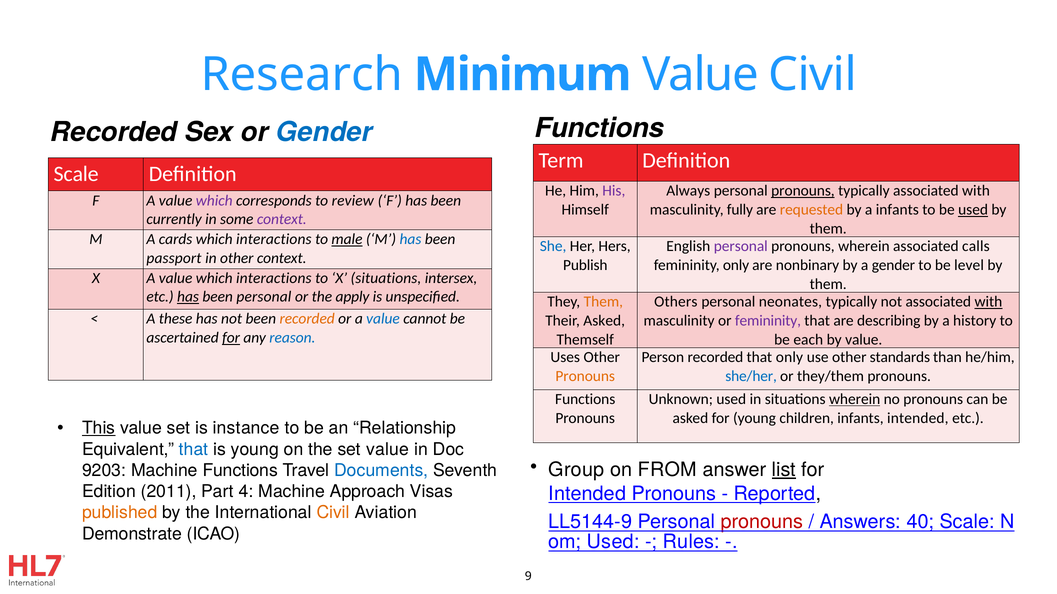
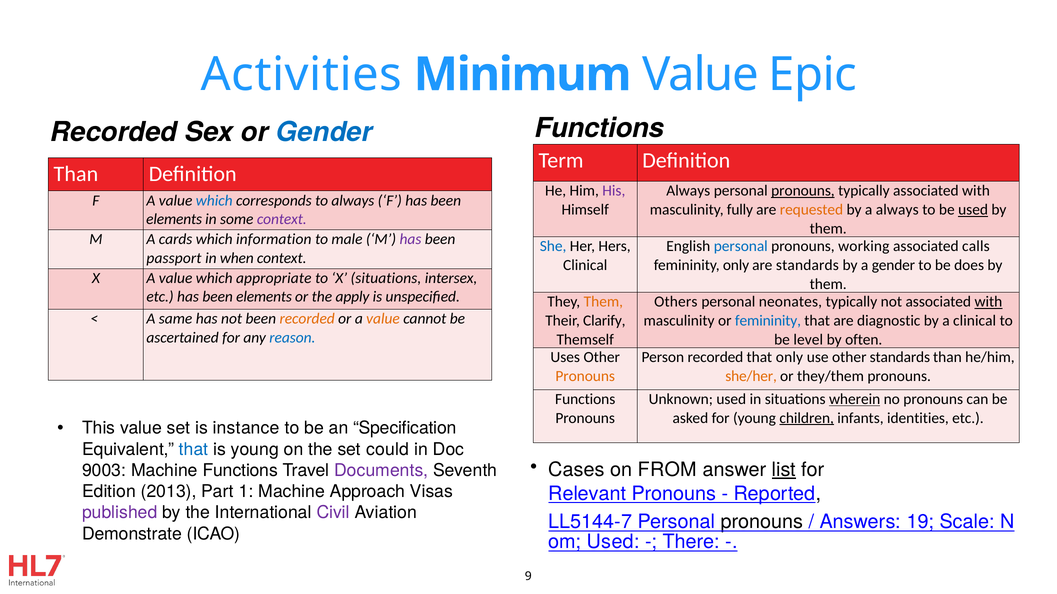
Research: Research -> Activities
Value Civil: Civil -> Epic
Scale at (76, 174): Scale -> Than
which at (214, 201) colour: purple -> blue
to review: review -> always
a infants: infants -> always
currently at (174, 220): currently -> elements
interactions at (274, 240): interactions -> information
male underline: present -> none
has at (410, 240) colour: blue -> purple
personal at (741, 247) colour: purple -> blue
pronouns wherein: wherein -> working
in other: other -> when
Publish at (585, 265): Publish -> Clinical
are nonbinary: nonbinary -> standards
level: level -> does
value which interactions: interactions -> appropriate
has at (188, 297) underline: present -> none
personal at (264, 297): personal -> elements
these: these -> same
value at (383, 319) colour: blue -> orange
Their Asked: Asked -> Clarify
femininity at (768, 321) colour: purple -> blue
describing: describing -> diagnostic
a history: history -> clinical
for at (231, 338) underline: present -> none
each: each -> level
by value: value -> often
she/her colour: blue -> orange
children underline: none -> present
infants intended: intended -> identities
This underline: present -> none
Relationship: Relationship -> Specification
set value: value -> could
Group: Group -> Cases
9203: 9203 -> 9003
Documents colour: blue -> purple
2011: 2011 -> 2013
4: 4 -> 1
Intended at (587, 494): Intended -> Relevant
published colour: orange -> purple
Civil at (333, 513) colour: orange -> purple
LL5144-9: LL5144-9 -> LL5144-7
pronouns at (762, 522) colour: red -> black
40: 40 -> 19
Rules: Rules -> There
